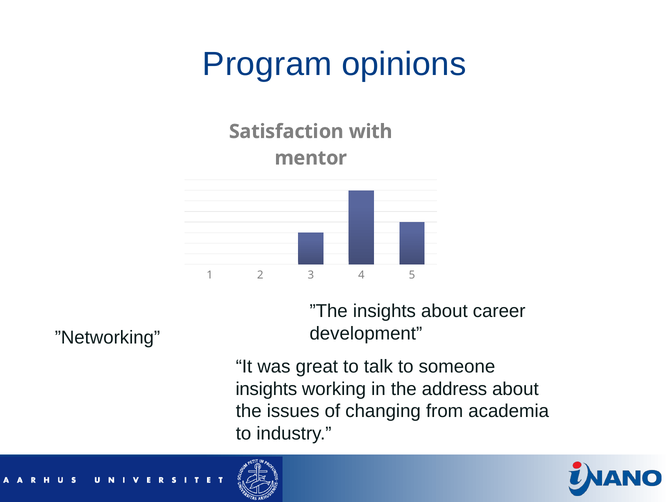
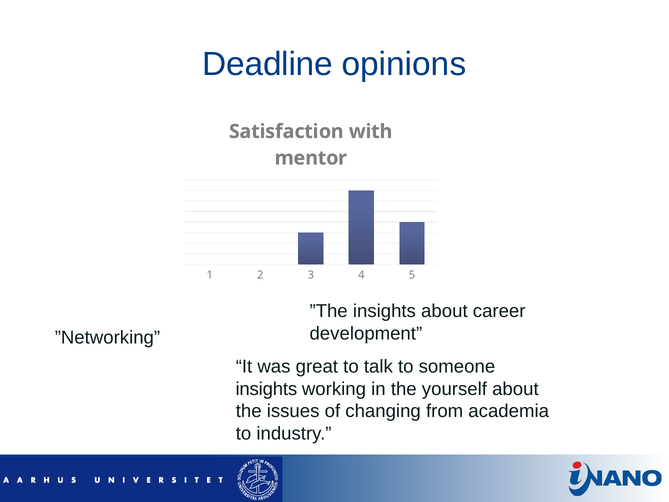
Program: Program -> Deadline
address: address -> yourself
